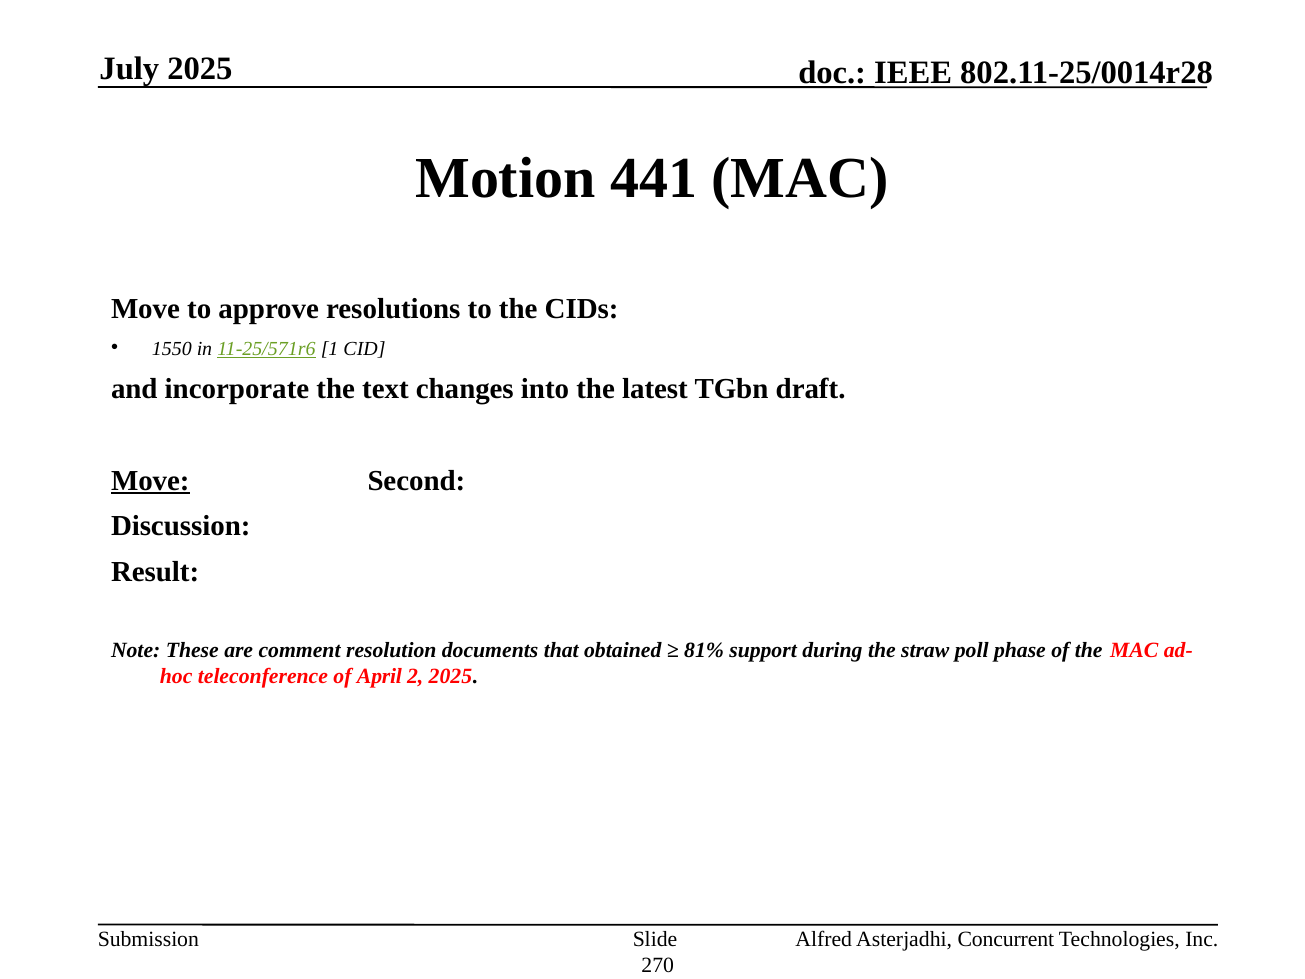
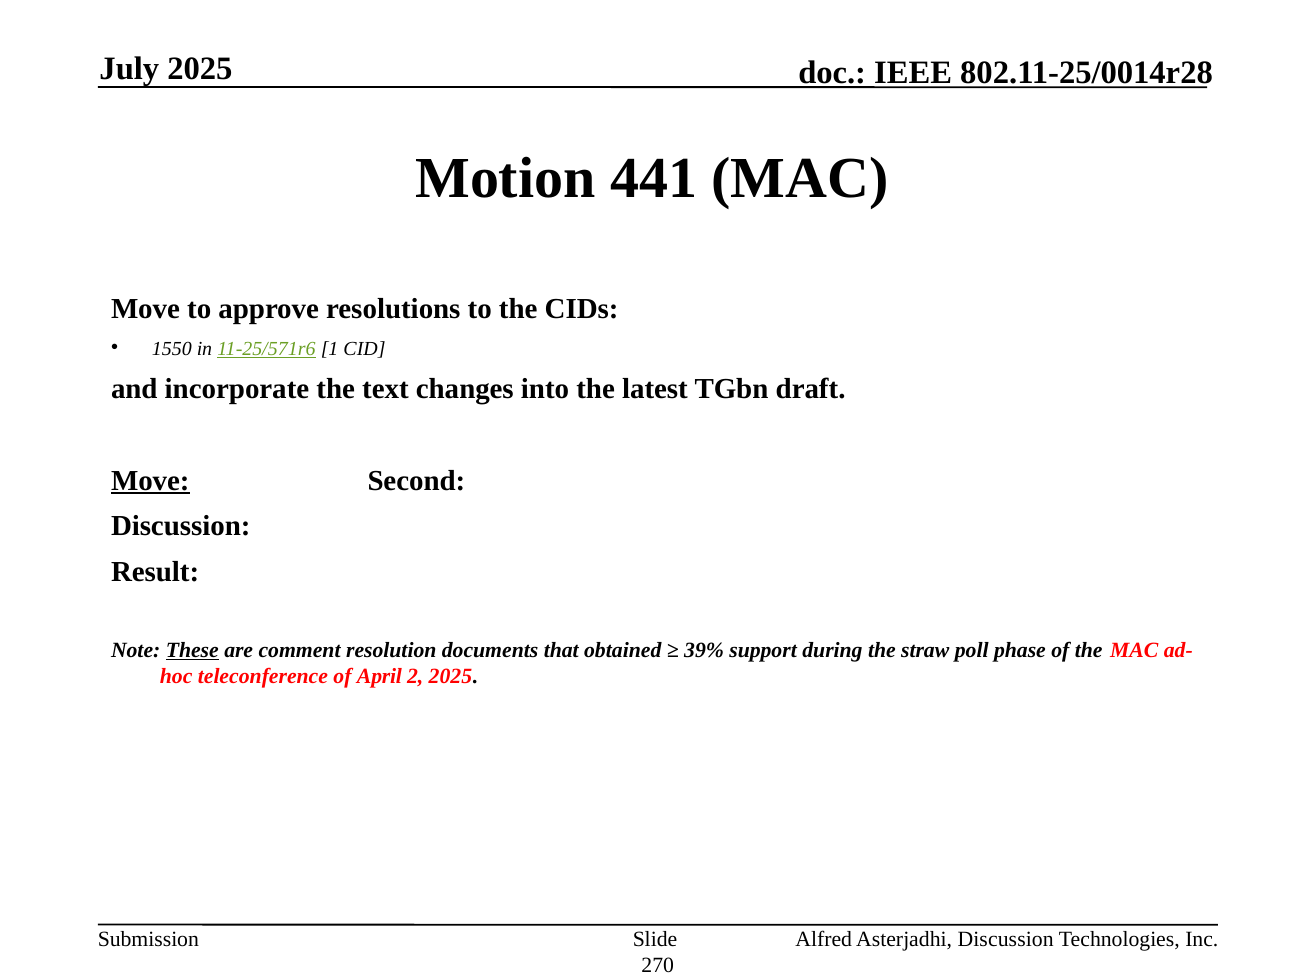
These underline: none -> present
81%: 81% -> 39%
Asterjadhi Concurrent: Concurrent -> Discussion
